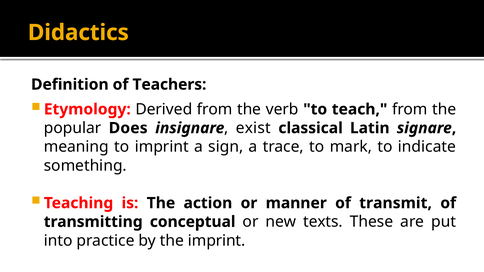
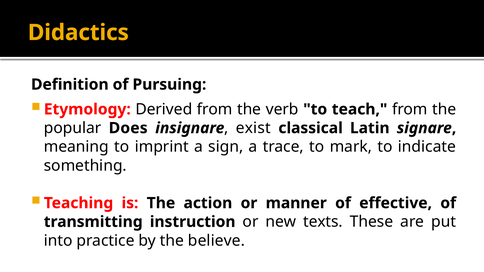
Teachers: Teachers -> Pursuing
transmit: transmit -> effective
conceptual: conceptual -> instruction
the imprint: imprint -> believe
